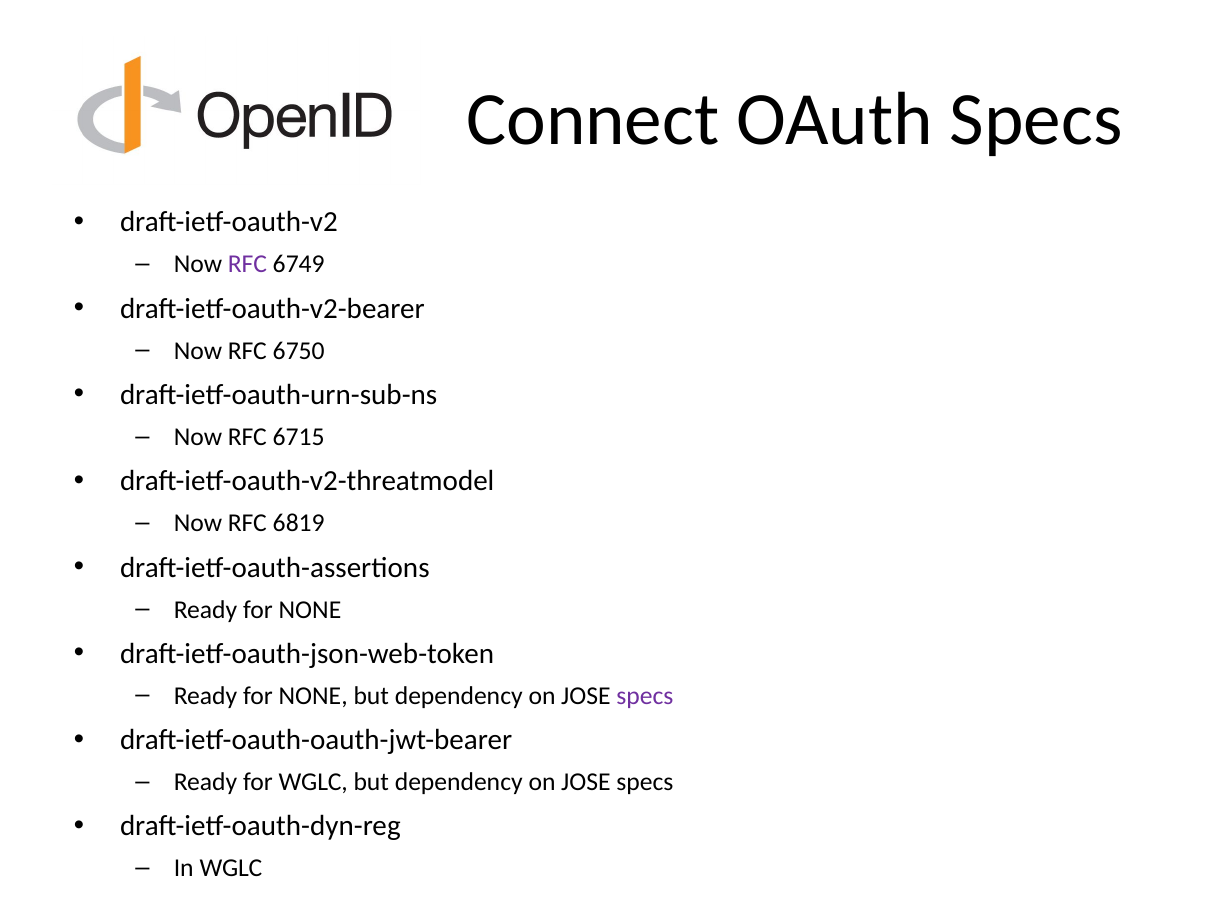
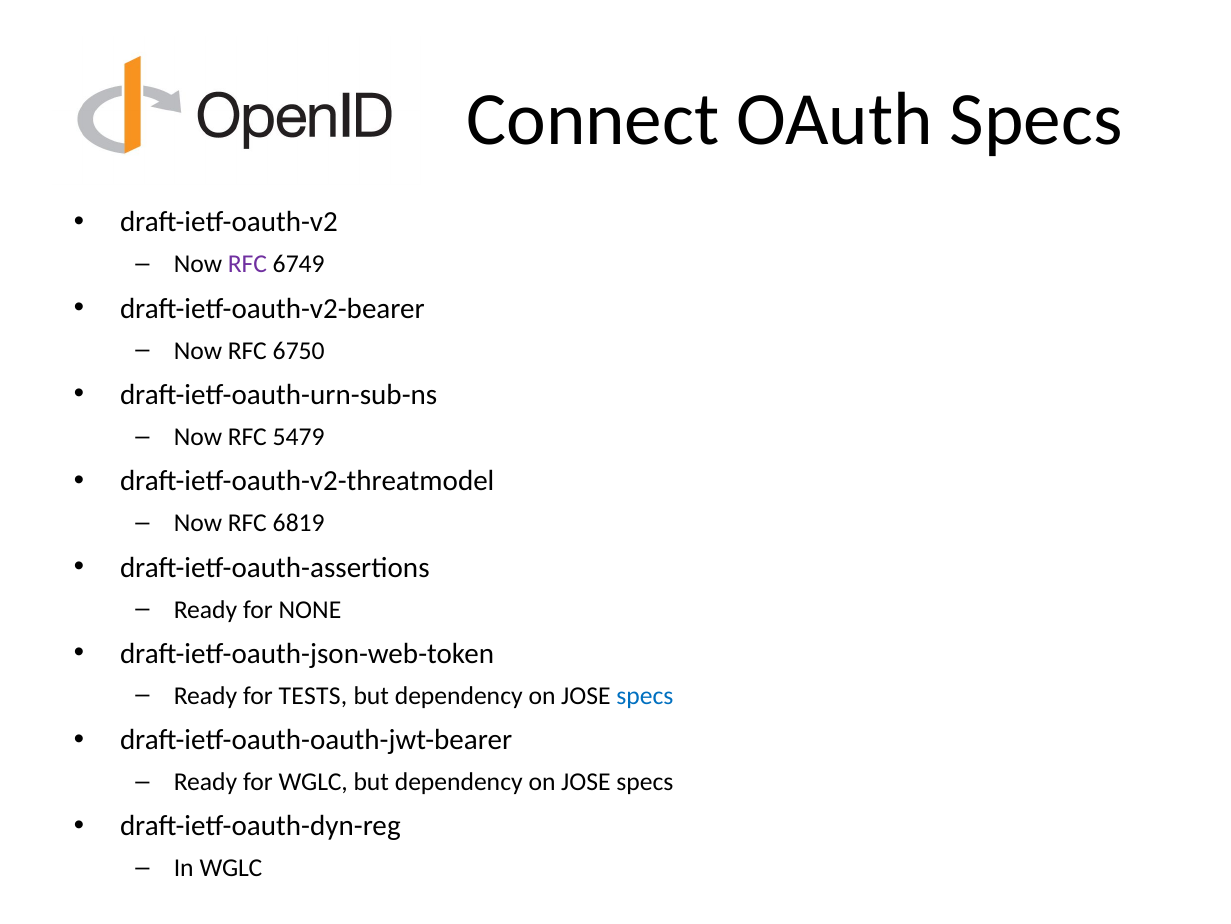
6715: 6715 -> 5479
NONE at (313, 695): NONE -> TESTS
specs at (645, 695) colour: purple -> blue
